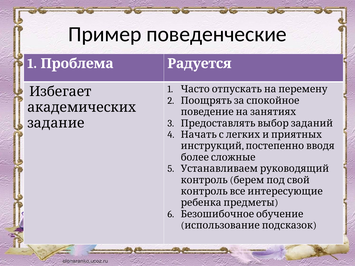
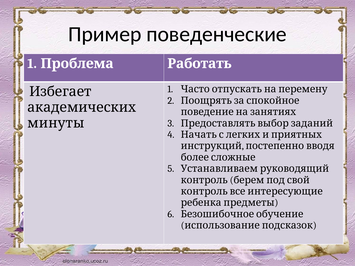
Радуется: Радуется -> Работать
задание: задание -> минуты
